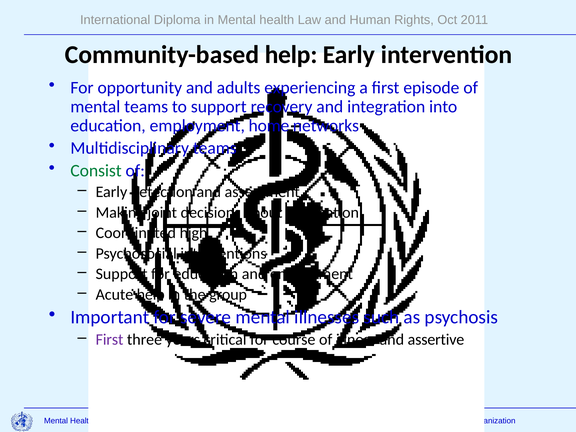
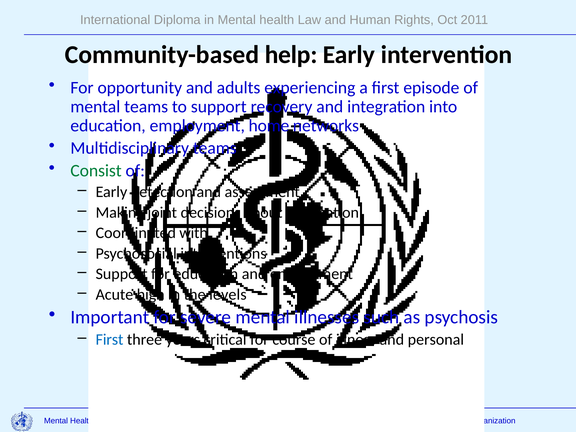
high: high -> with
Acute help: help -> high
group: group -> levels
First at (109, 339) colour: purple -> blue
assertive: assertive -> personal
